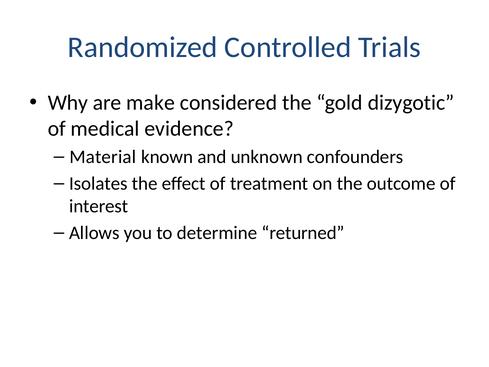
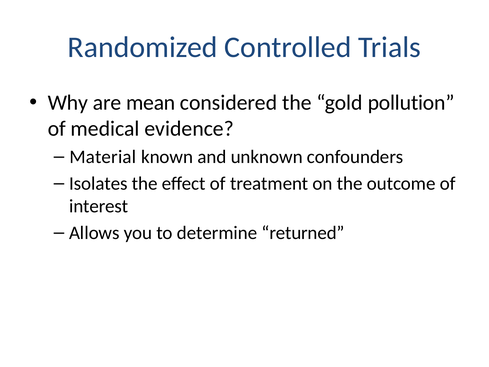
make: make -> mean
dizygotic: dizygotic -> pollution
